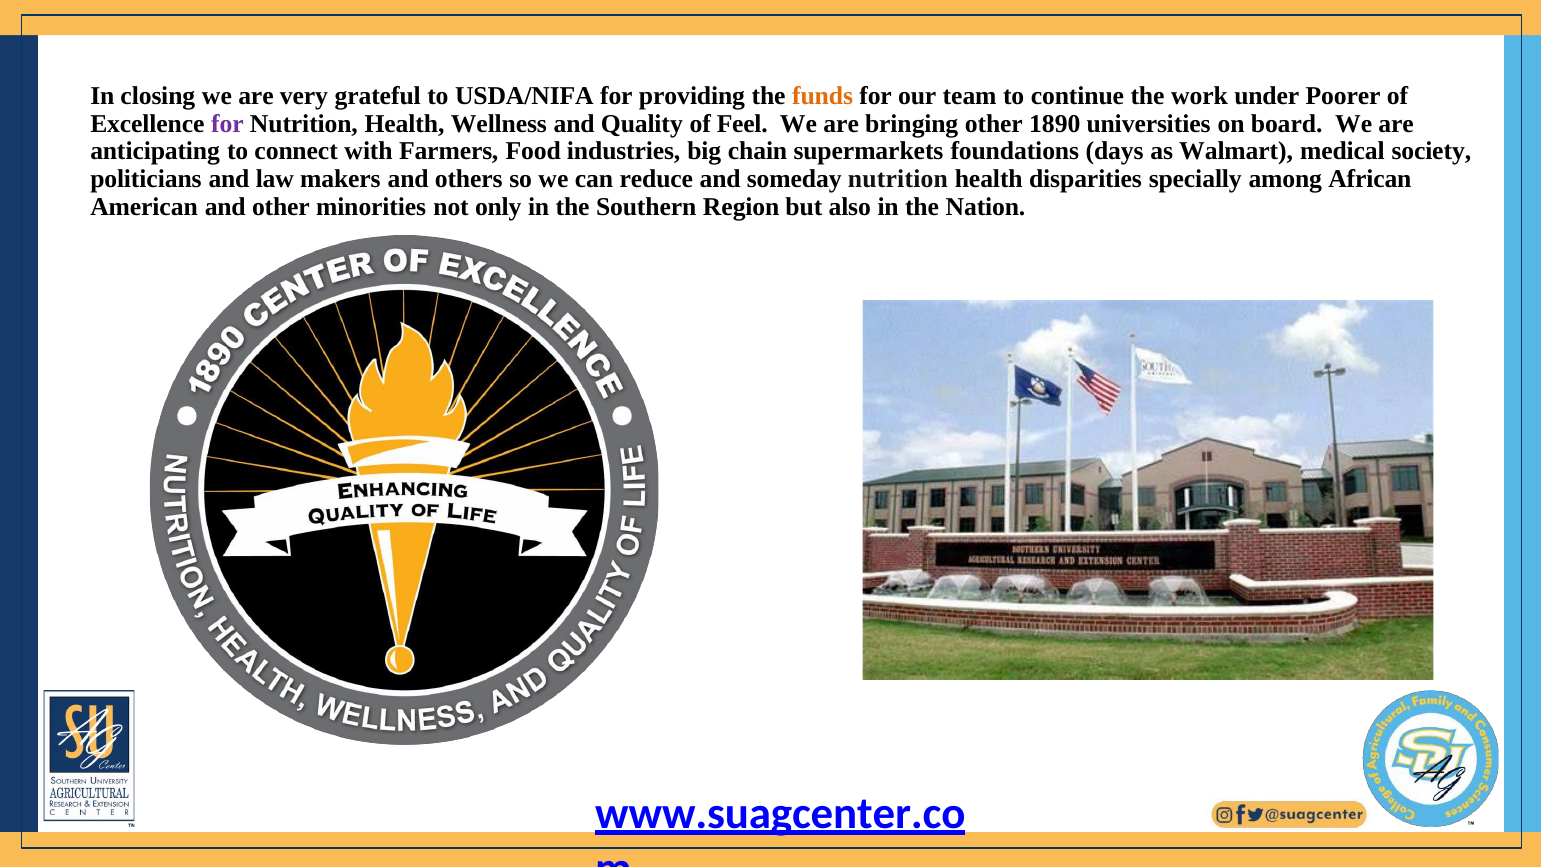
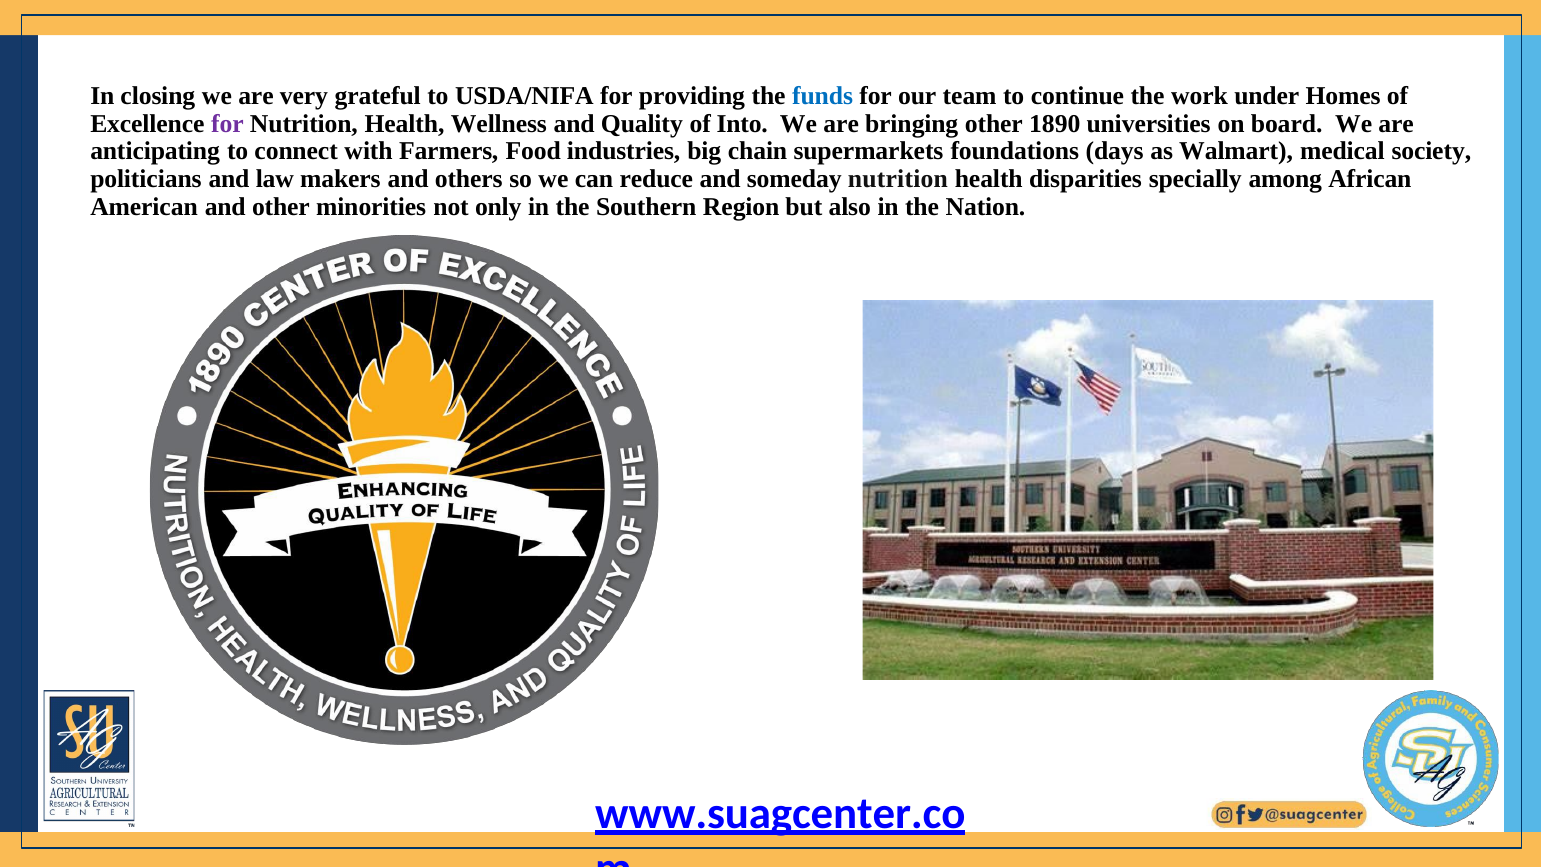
funds colour: orange -> blue
Poorer: Poorer -> Homes
Feel: Feel -> Into
